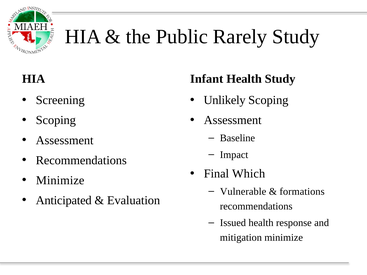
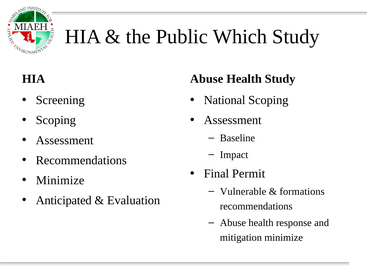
Rarely: Rarely -> Which
Infant at (207, 79): Infant -> Abuse
Unlikely: Unlikely -> National
Which: Which -> Permit
Issued at (233, 223): Issued -> Abuse
